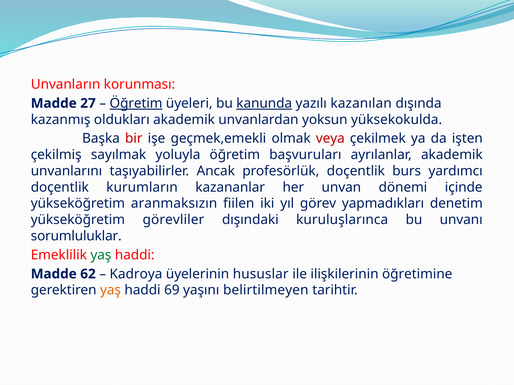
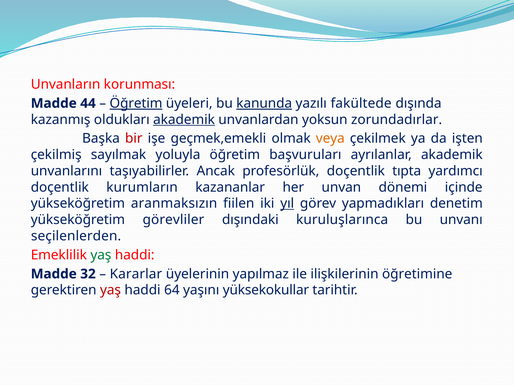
27: 27 -> 44
kazanılan: kazanılan -> fakültede
akademik at (184, 120) underline: none -> present
yüksekokulda: yüksekokulda -> zorundadırlar
veya colour: red -> orange
burs: burs -> tıpta
yıl underline: none -> present
sorumluluklar: sorumluluklar -> seçilenlerden
62: 62 -> 32
Kadroya: Kadroya -> Kararlar
hususlar: hususlar -> yapılmaz
yaş at (110, 291) colour: orange -> red
69: 69 -> 64
belirtilmeyen: belirtilmeyen -> yüksekokullar
